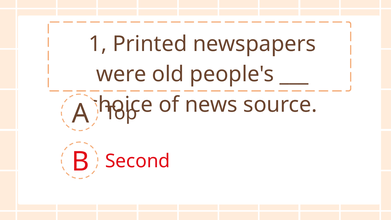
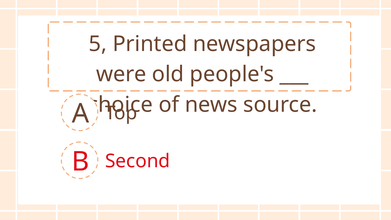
1: 1 -> 5
